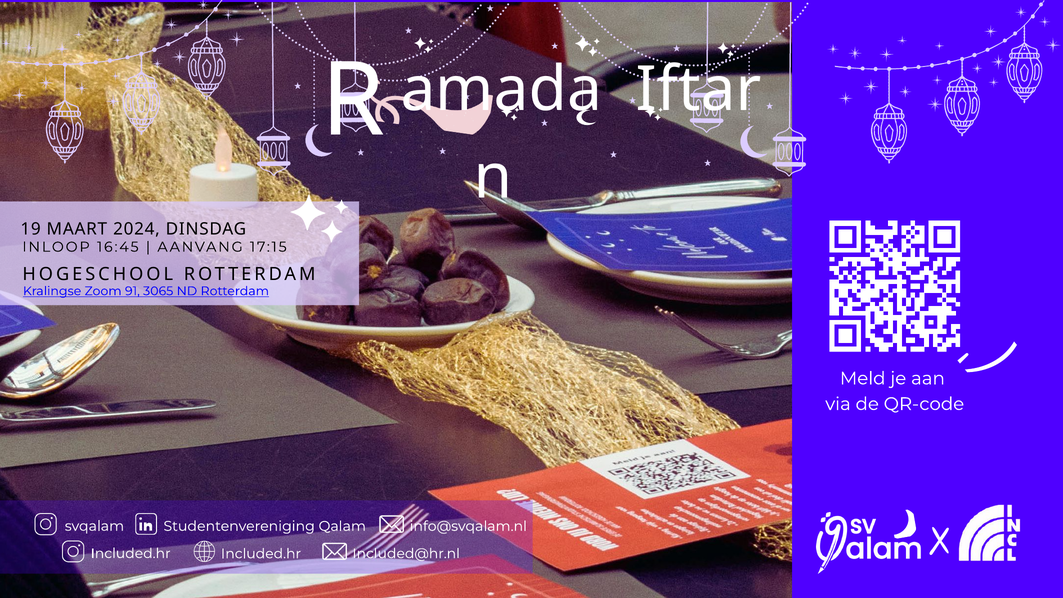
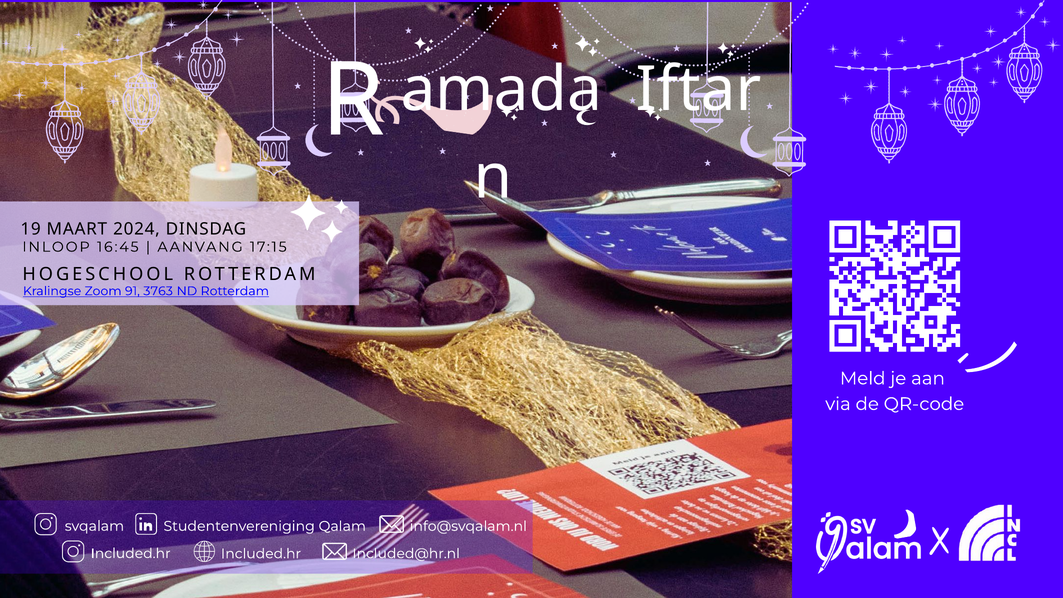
3065: 3065 -> 3763
